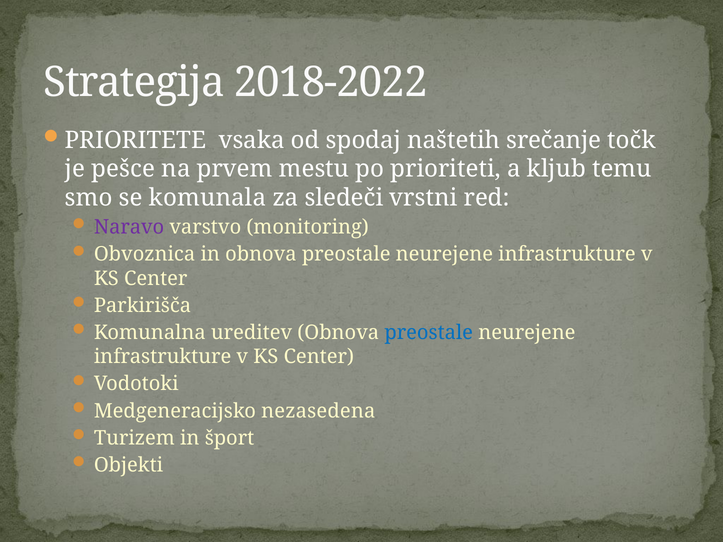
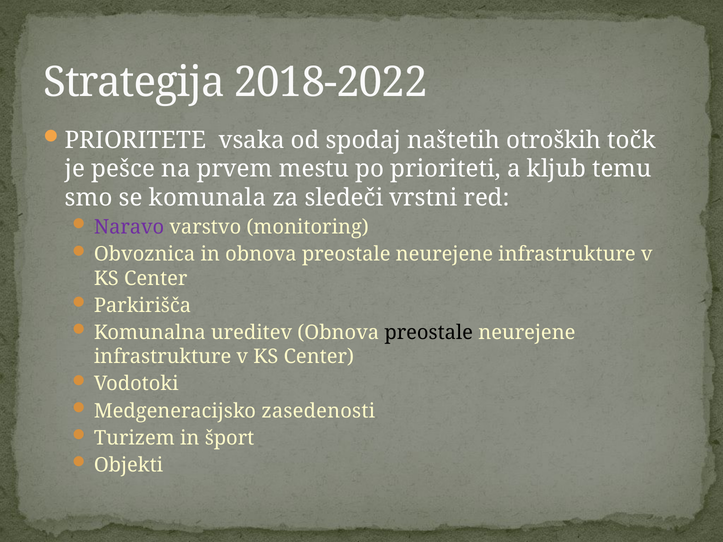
srečanje: srečanje -> otroških
preostale at (429, 333) colour: blue -> black
nezasedena: nezasedena -> zasedenosti
